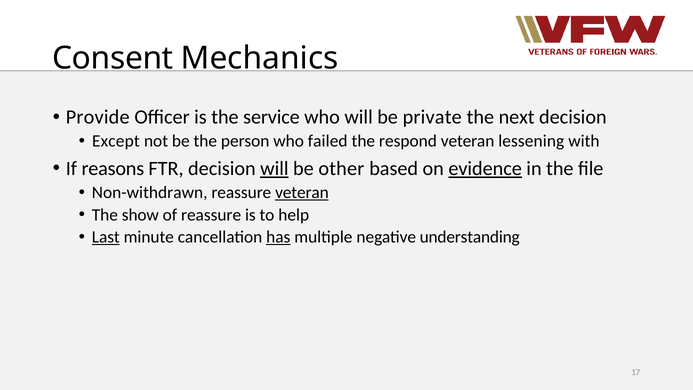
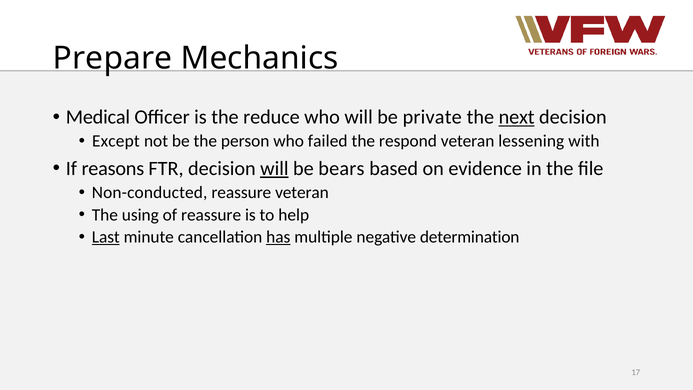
Consent: Consent -> Prepare
Provide: Provide -> Medical
service: service -> reduce
next underline: none -> present
other: other -> bears
evidence underline: present -> none
Non-withdrawn: Non-withdrawn -> Non-conducted
veteran at (302, 192) underline: present -> none
show: show -> using
understanding: understanding -> determination
